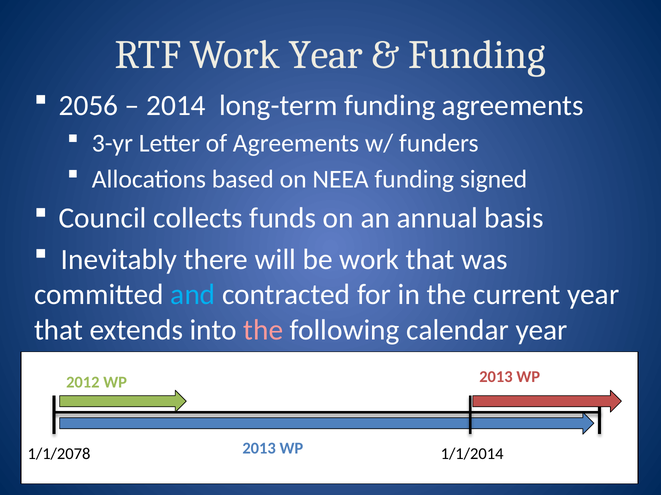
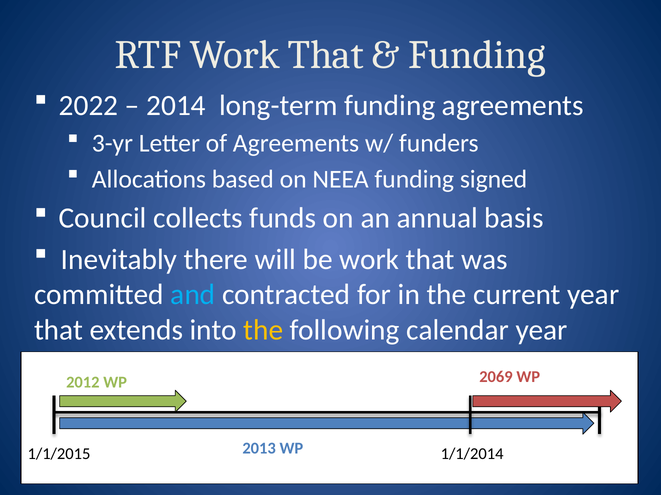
RTF Work Year: Year -> That
2056: 2056 -> 2022
the at (263, 330) colour: pink -> yellow
2013 at (496, 378): 2013 -> 2069
1/1/2078: 1/1/2078 -> 1/1/2015
